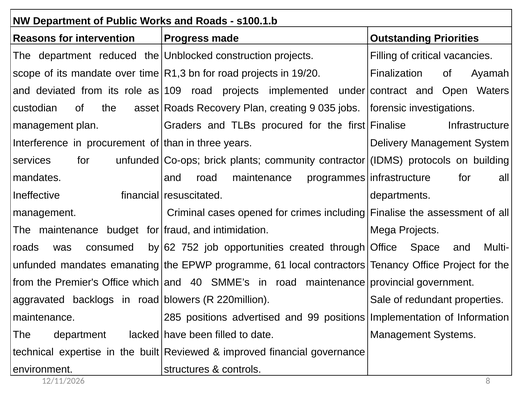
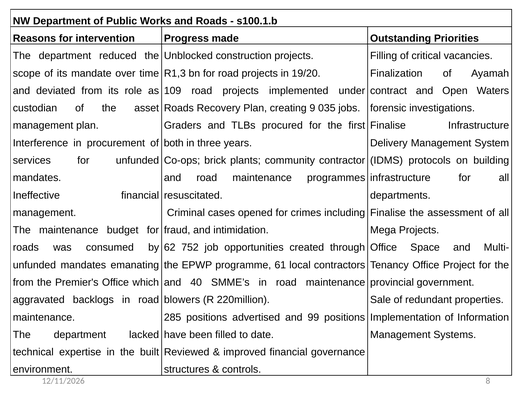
than: than -> both
